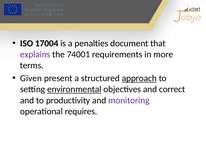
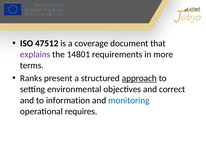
17004: 17004 -> 47512
penalties: penalties -> coverage
74001: 74001 -> 14801
Given: Given -> Ranks
environmental underline: present -> none
productivity: productivity -> information
monitoring colour: purple -> blue
